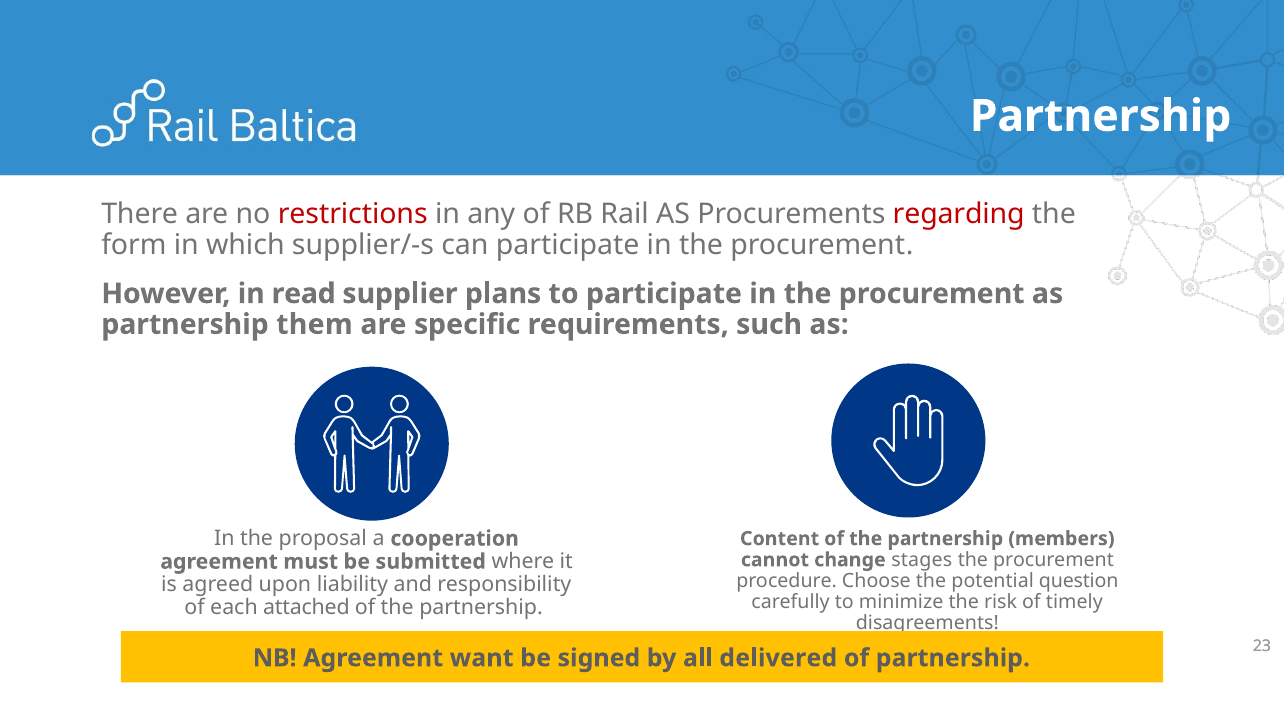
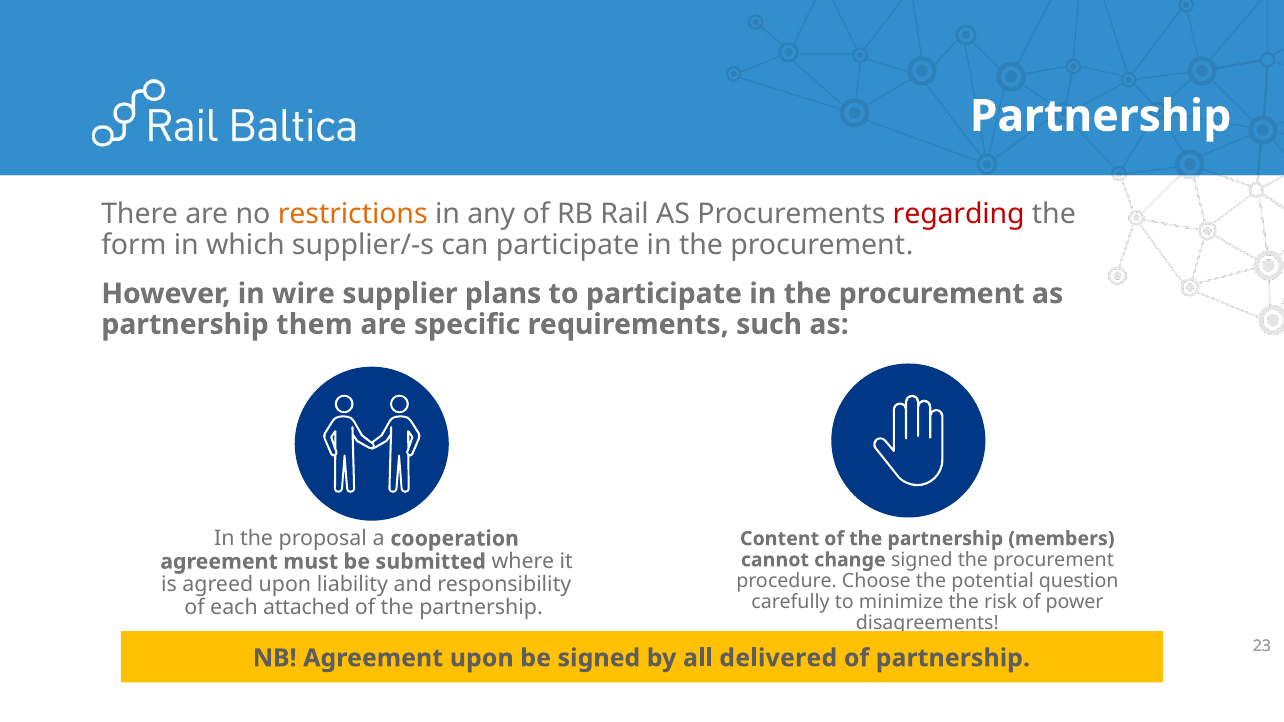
restrictions colour: red -> orange
read: read -> wire
change stages: stages -> signed
timely: timely -> power
Agreement want: want -> upon
